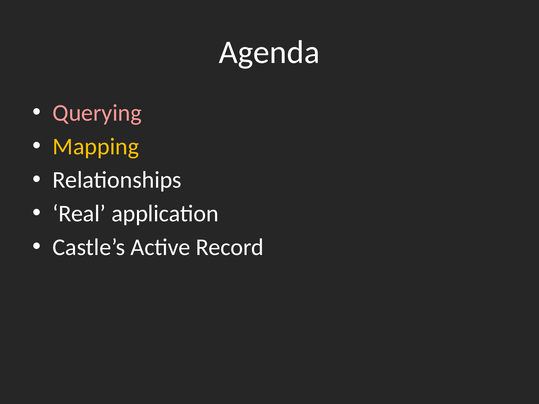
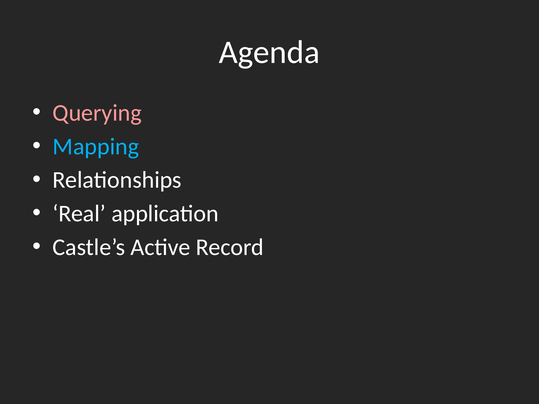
Mapping colour: yellow -> light blue
